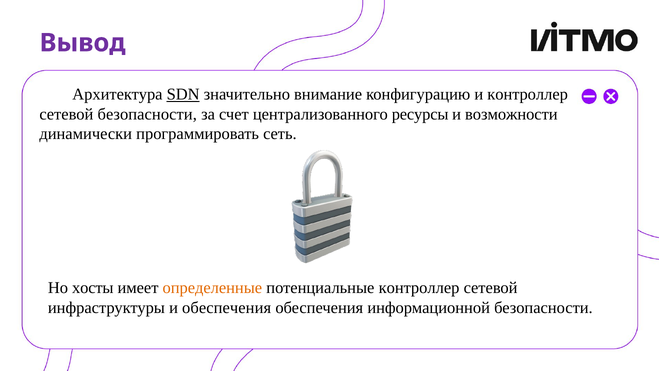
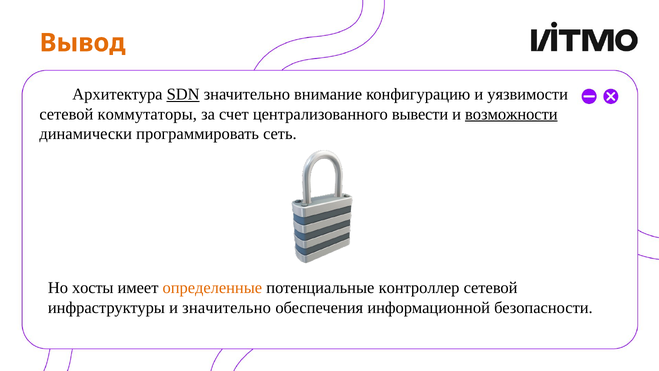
Вывод colour: purple -> orange
и контроллер: контроллер -> уязвимости
сетевой безопасности: безопасности -> коммутаторы
ресурсы: ресурсы -> вывести
возможности underline: none -> present
и обеспечения: обеспечения -> значительно
